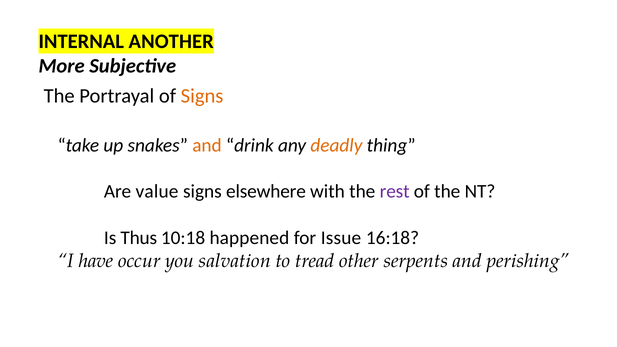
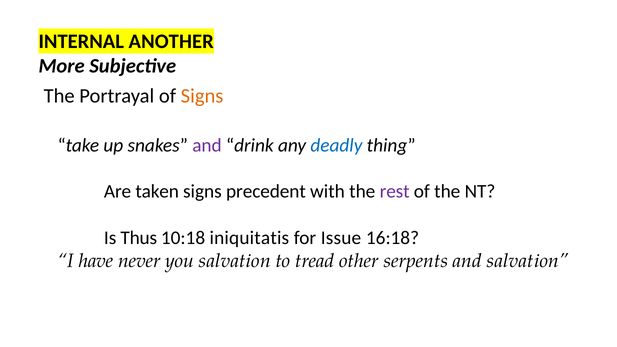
and at (207, 145) colour: orange -> purple
deadly colour: orange -> blue
value: value -> taken
elsewhere: elsewhere -> precedent
happened: happened -> iniquitatis
occur: occur -> never
and perishing: perishing -> salvation
